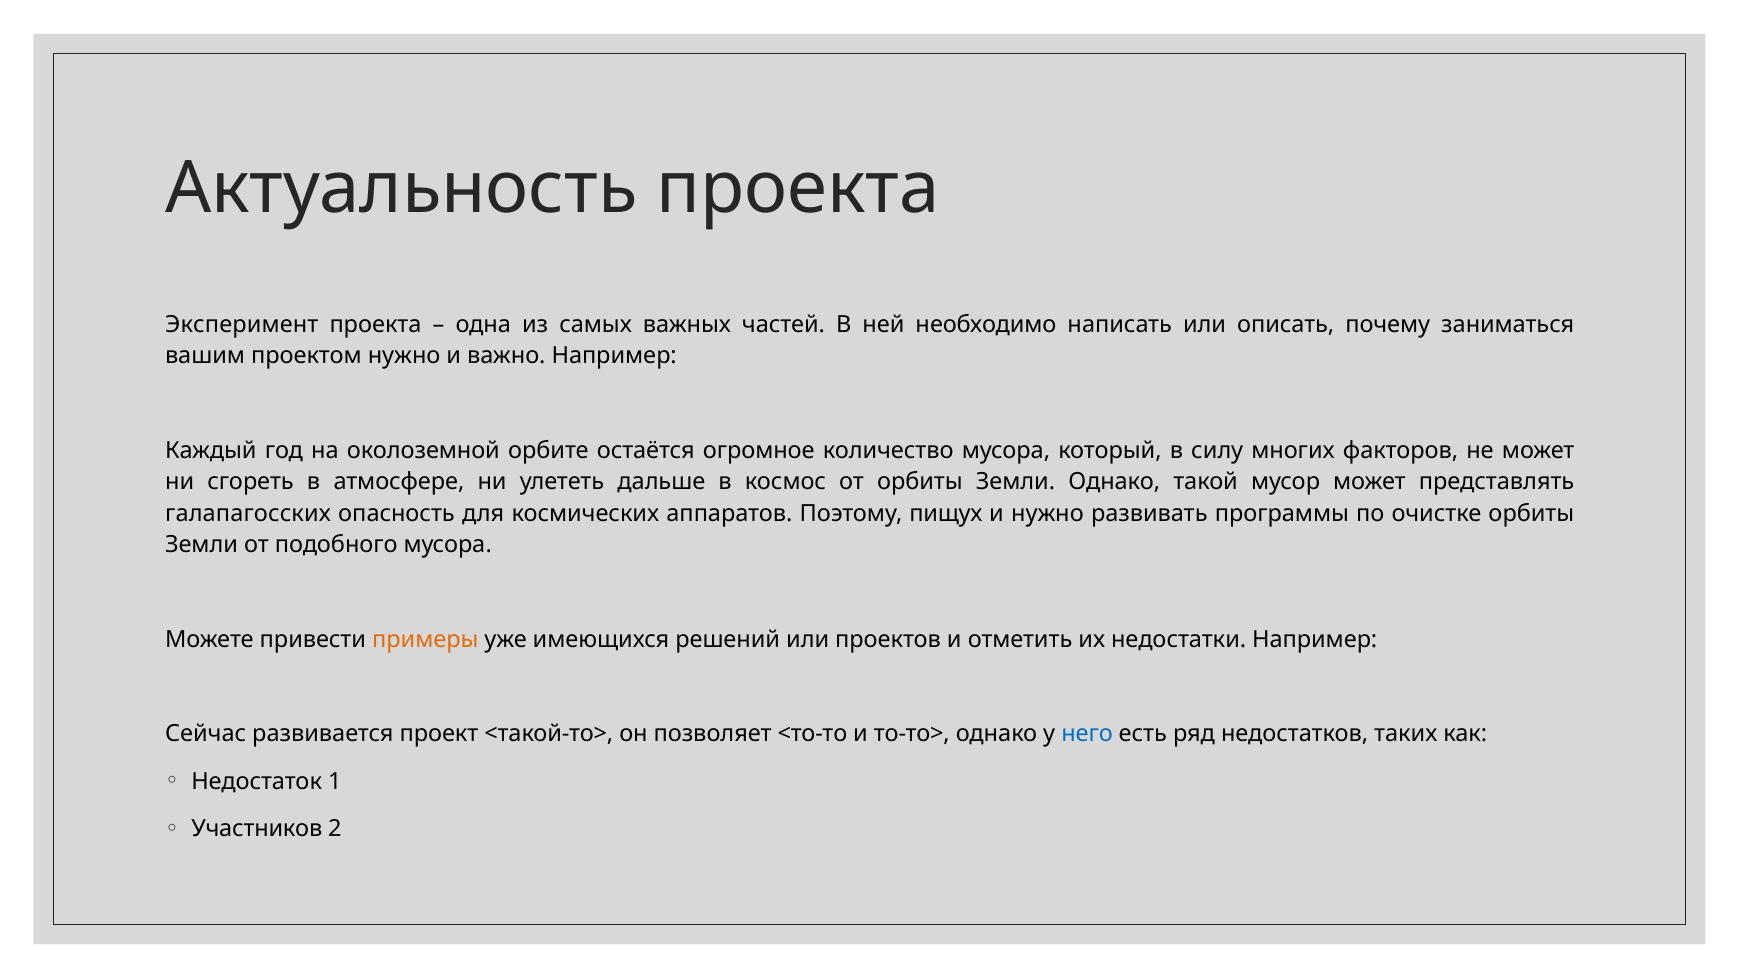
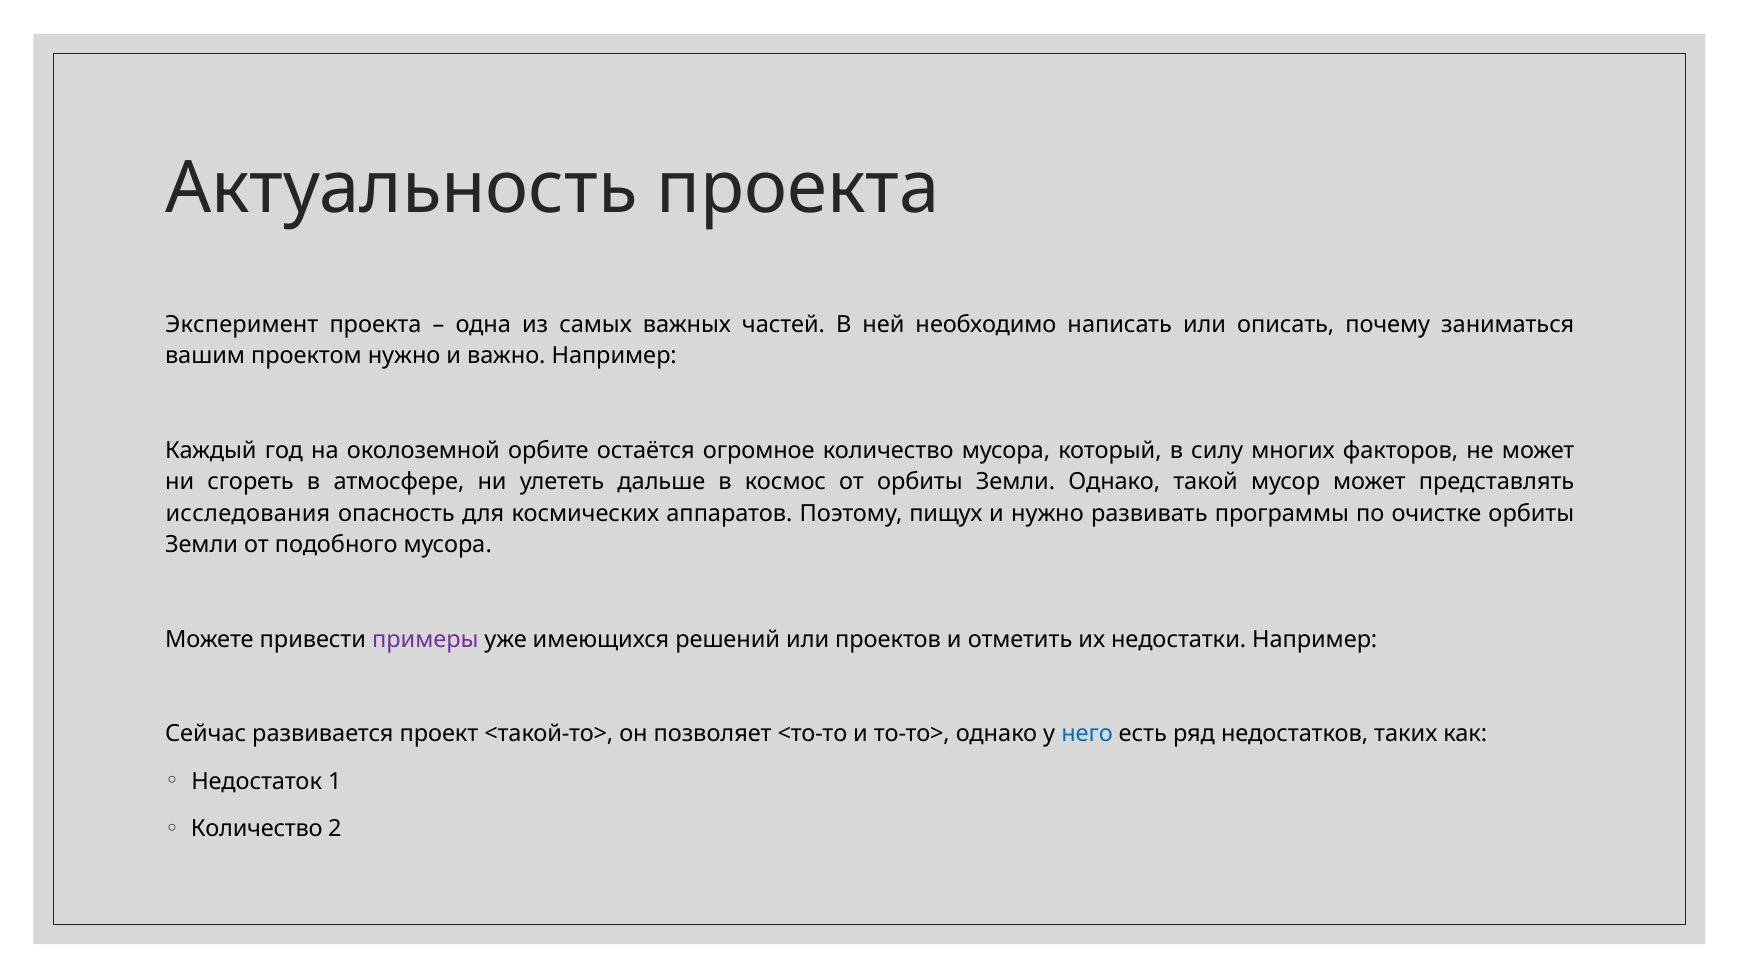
галапагосских: галапагосских -> исследования
примеры colour: orange -> purple
Участников at (257, 829): Участников -> Количество
